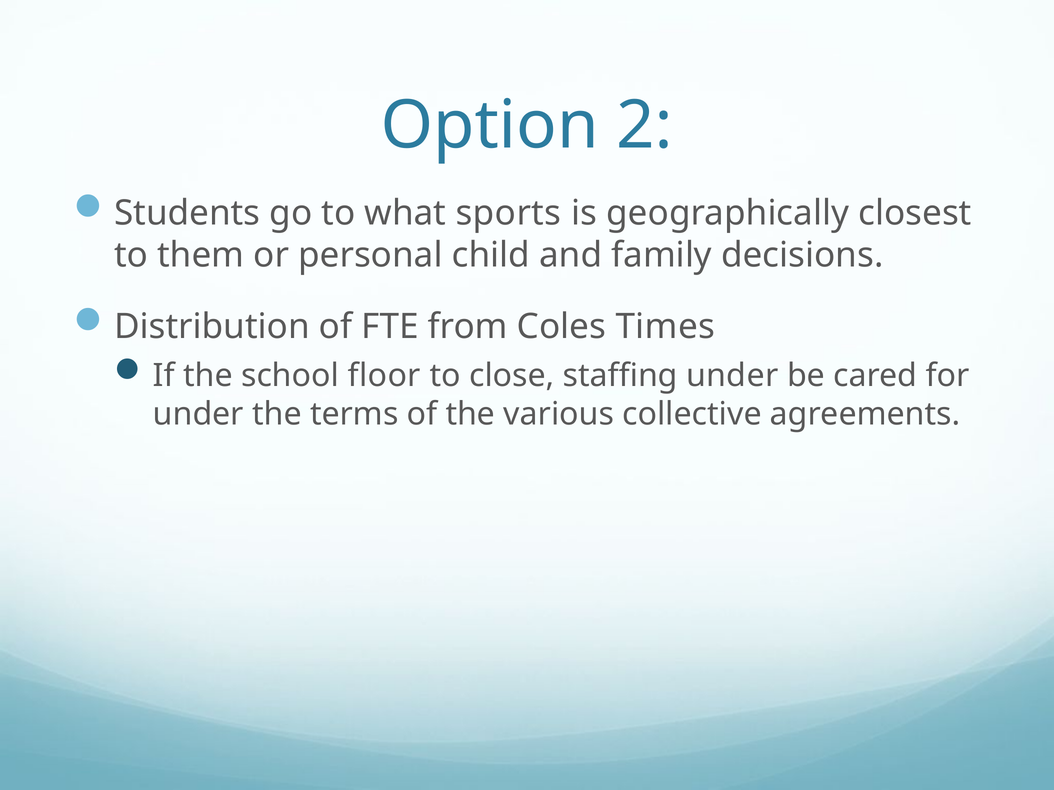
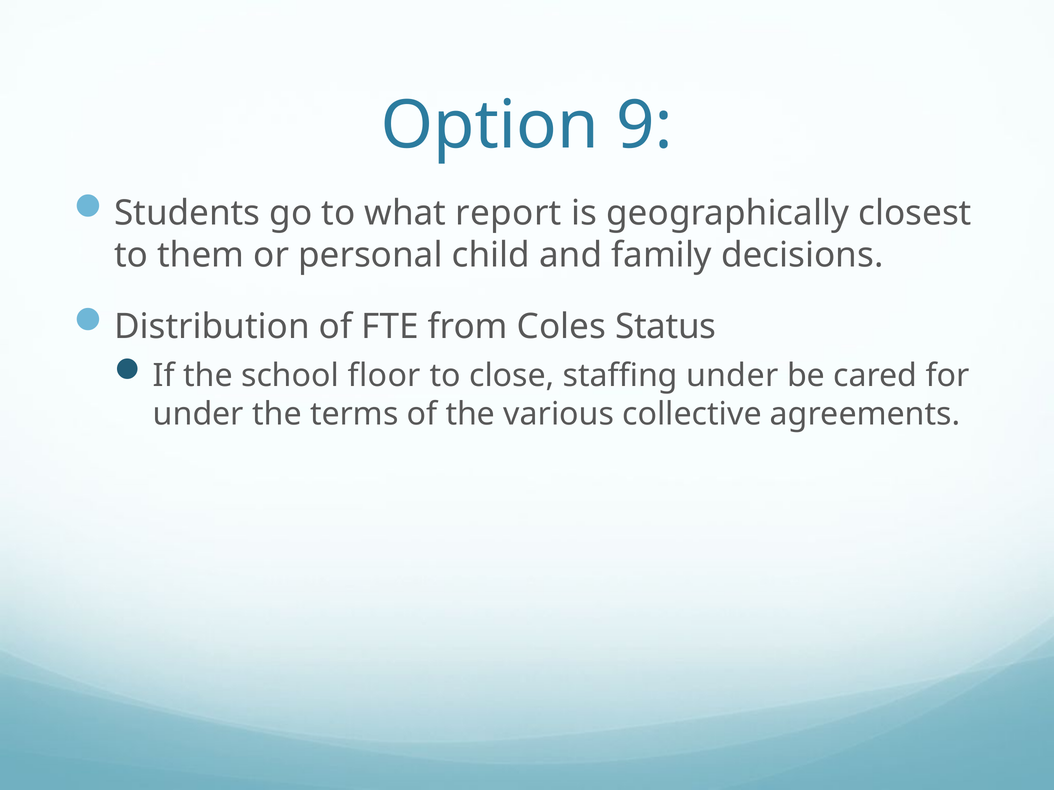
2: 2 -> 9
sports: sports -> report
Times: Times -> Status
